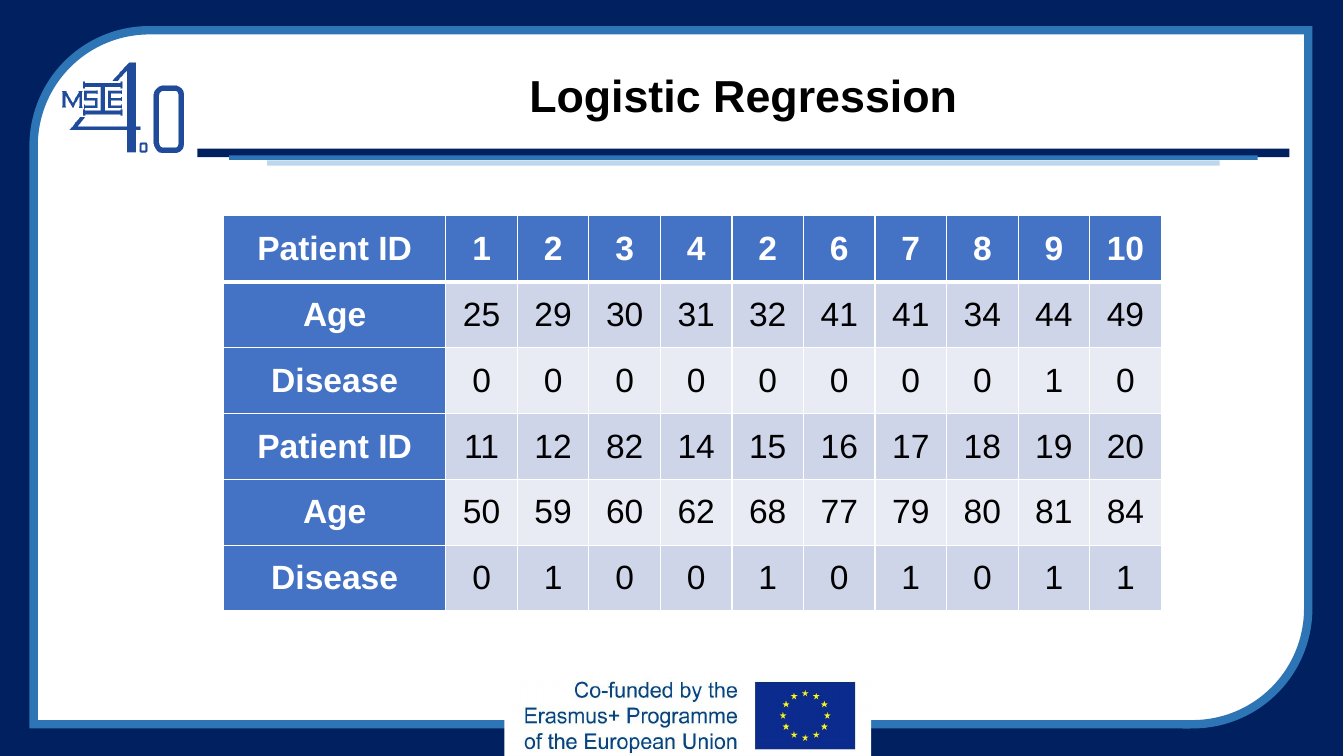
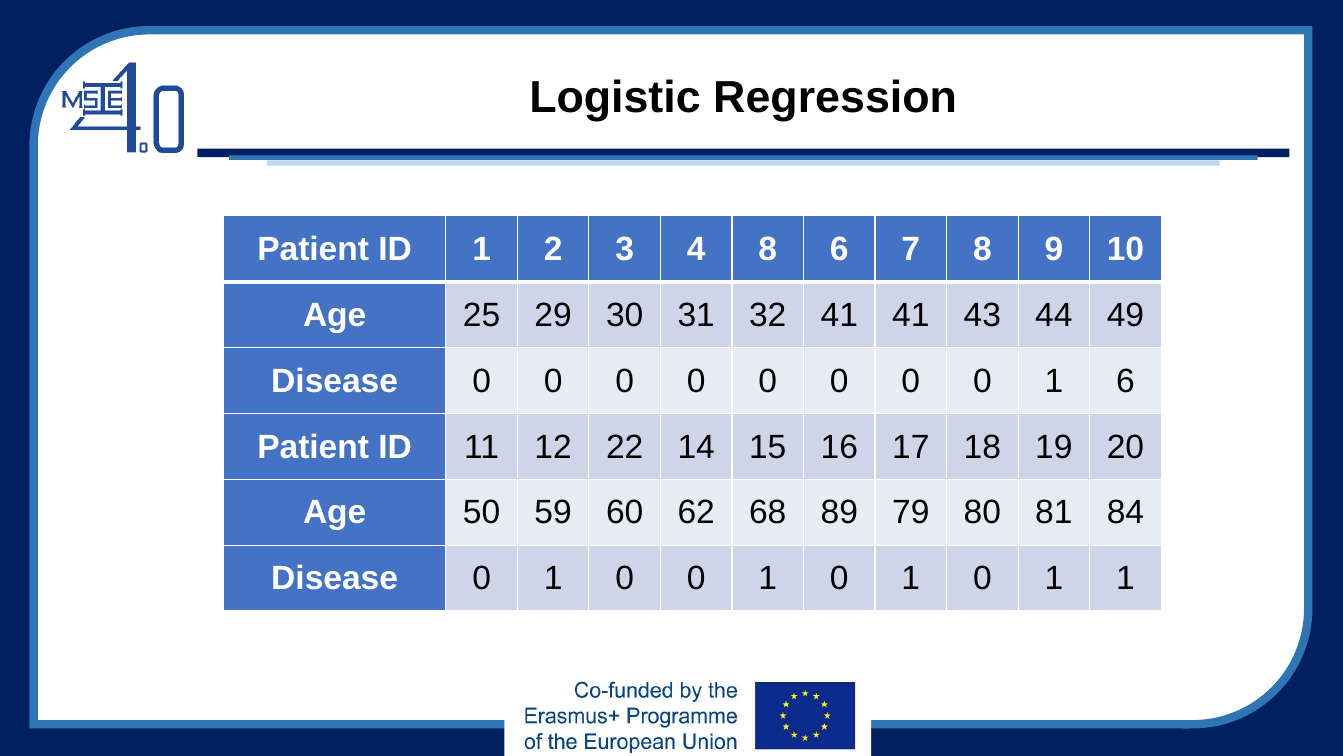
4 2: 2 -> 8
34: 34 -> 43
0 at (1125, 381): 0 -> 6
82: 82 -> 22
77: 77 -> 89
